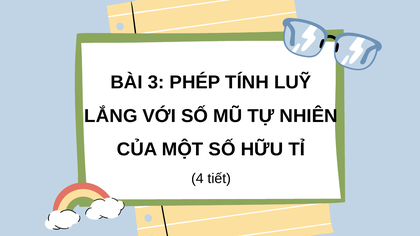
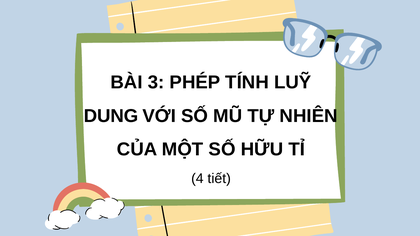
LẮNG: LẮNG -> DUNG
